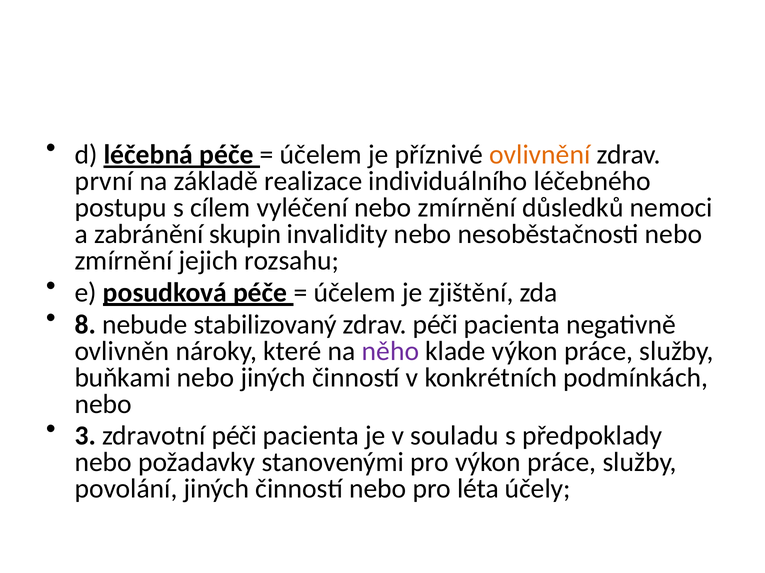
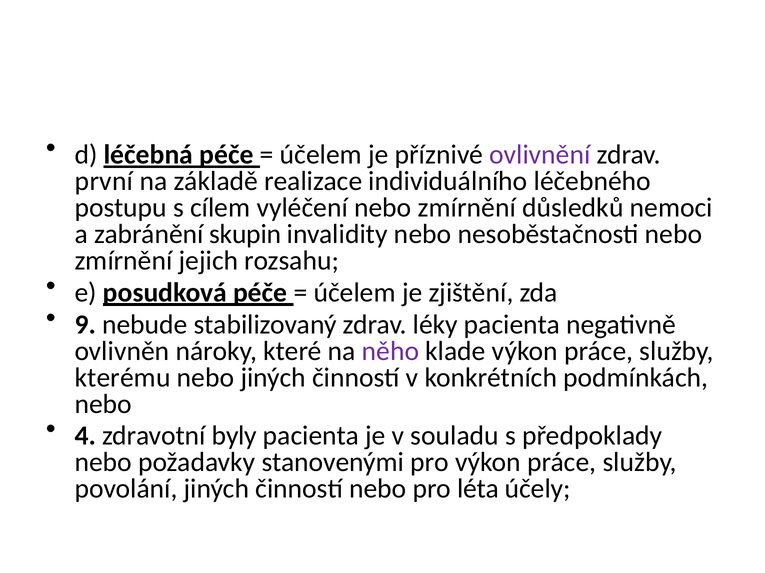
ovlivnění colour: orange -> purple
8: 8 -> 9
zdrav péči: péči -> léky
buňkami: buňkami -> kterému
3: 3 -> 4
zdravotní péči: péči -> byly
